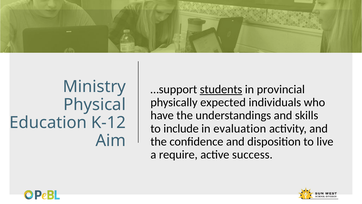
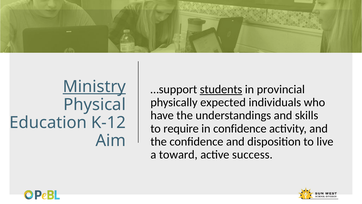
Ministry underline: none -> present
include: include -> require
in evaluation: evaluation -> confidence
require: require -> toward
